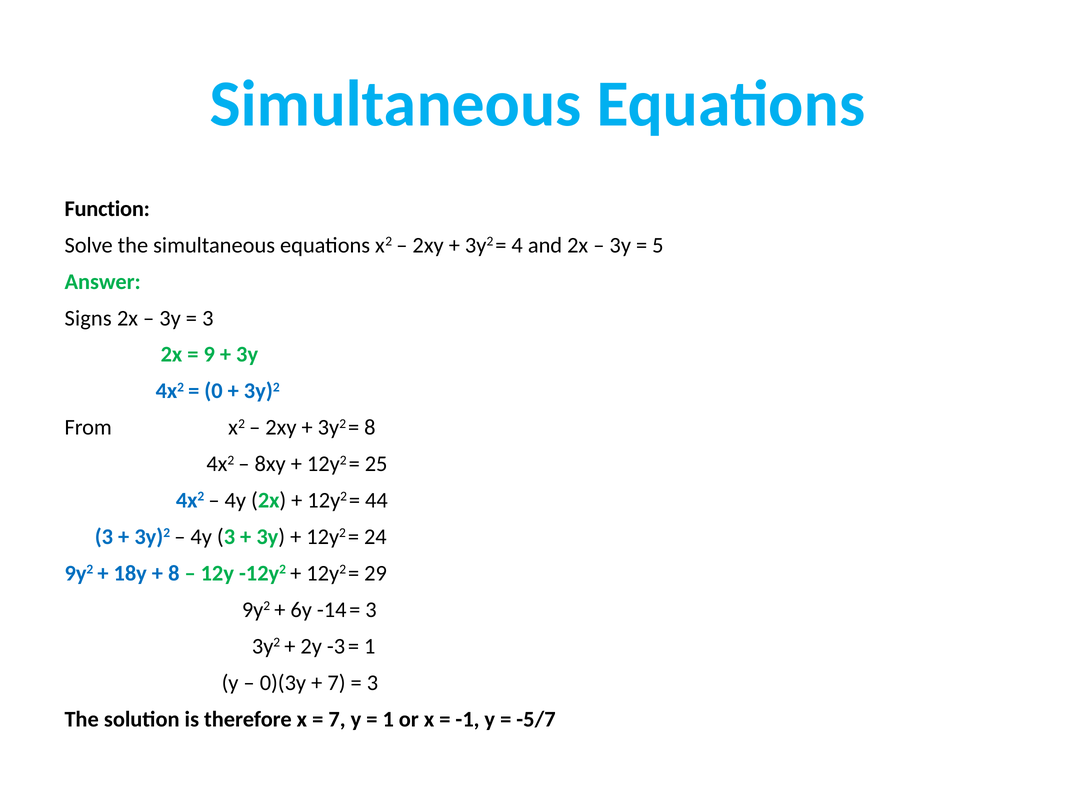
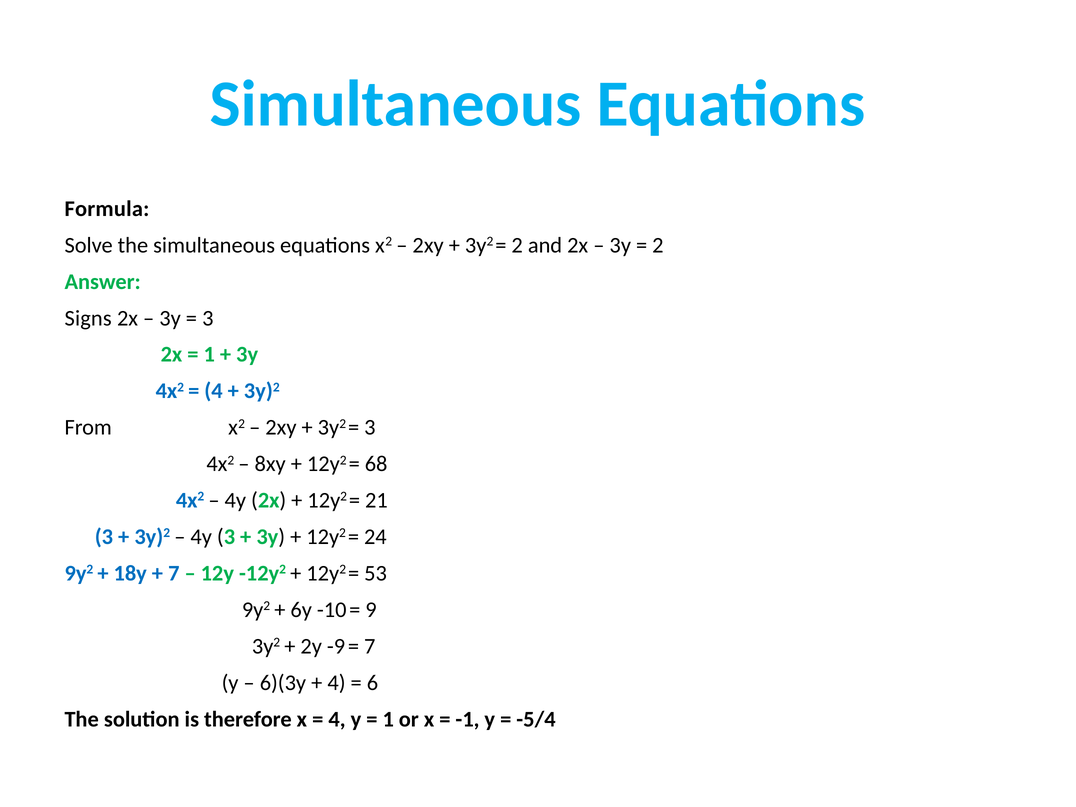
Function: Function -> Formula
4 at (517, 245): 4 -> 2
5 at (658, 245): 5 -> 2
9 at (209, 355): 9 -> 1
0 at (213, 391): 0 -> 4
8 at (370, 428): 8 -> 3
25: 25 -> 68
44: 44 -> 21
8 at (174, 573): 8 -> 7
29: 29 -> 53
-14: -14 -> -10
3 at (371, 610): 3 -> 9
-3: -3 -> -9
1 at (370, 646): 1 -> 7
0)(3y: 0)(3y -> 6)(3y
7 at (336, 683): 7 -> 4
3 at (372, 683): 3 -> 6
7 at (337, 719): 7 -> 4
-5/7: -5/7 -> -5/4
